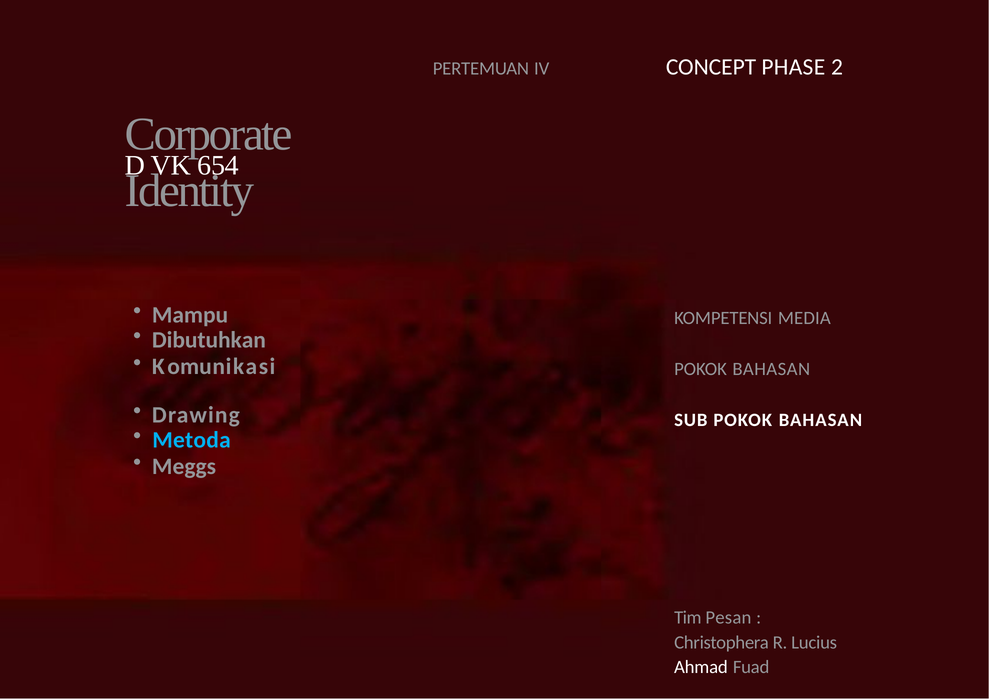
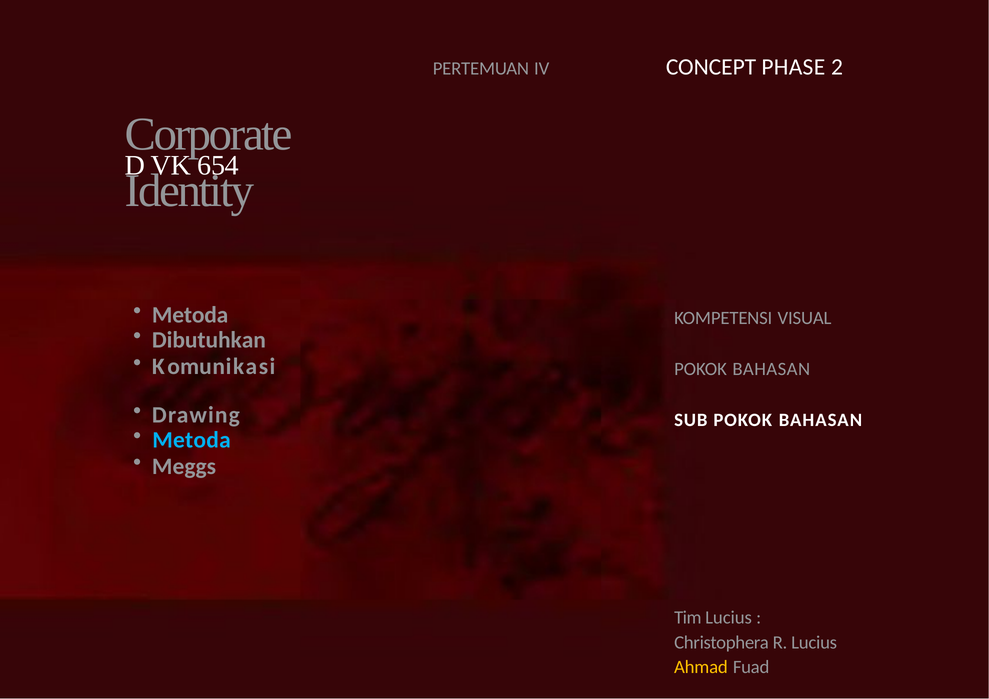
Mampu at (190, 315): Mampu -> Metoda
MEDIA: MEDIA -> VISUAL
Tim Pesan: Pesan -> Lucius
Ahmad colour: white -> yellow
